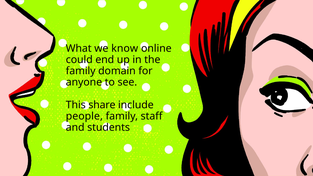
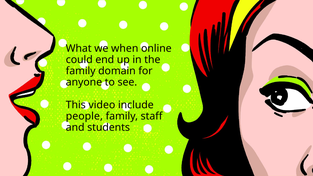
know: know -> when
share: share -> video
